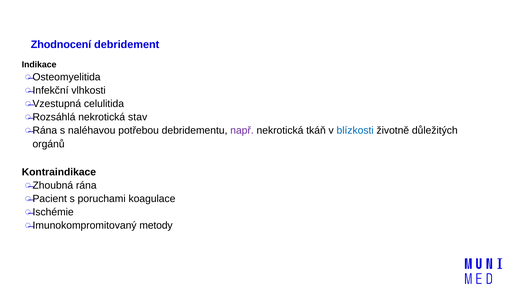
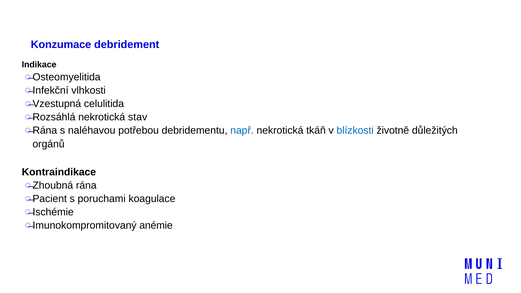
Zhodnocení: Zhodnocení -> Konzumace
např colour: purple -> blue
metody: metody -> anémie
